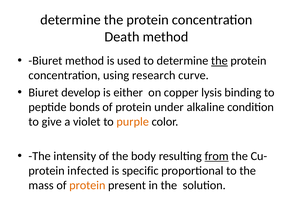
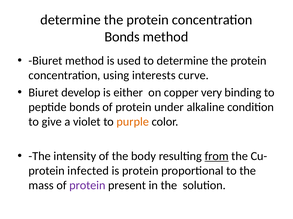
Death at (122, 37): Death -> Bonds
the at (219, 61) underline: present -> none
research: research -> interests
lysis: lysis -> very
is specific: specific -> protein
protein at (87, 186) colour: orange -> purple
